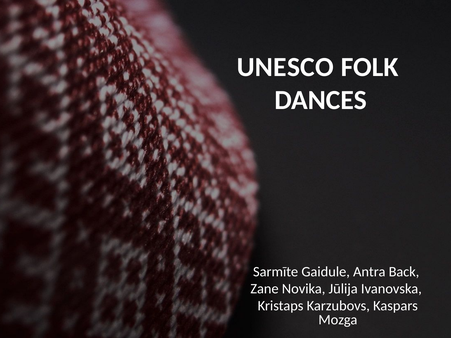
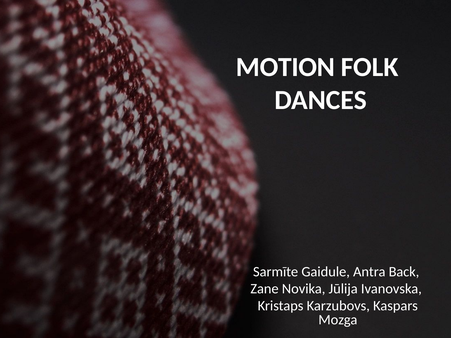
UNESCO: UNESCO -> MOTION
